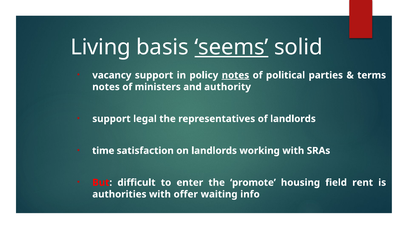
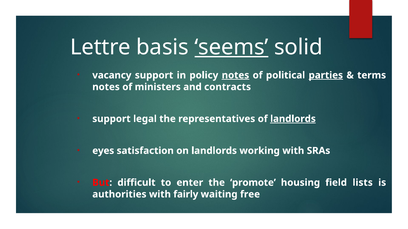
Living: Living -> Lettre
parties underline: none -> present
authority: authority -> contracts
landlords at (293, 119) underline: none -> present
time: time -> eyes
rent: rent -> lists
offer: offer -> fairly
info: info -> free
